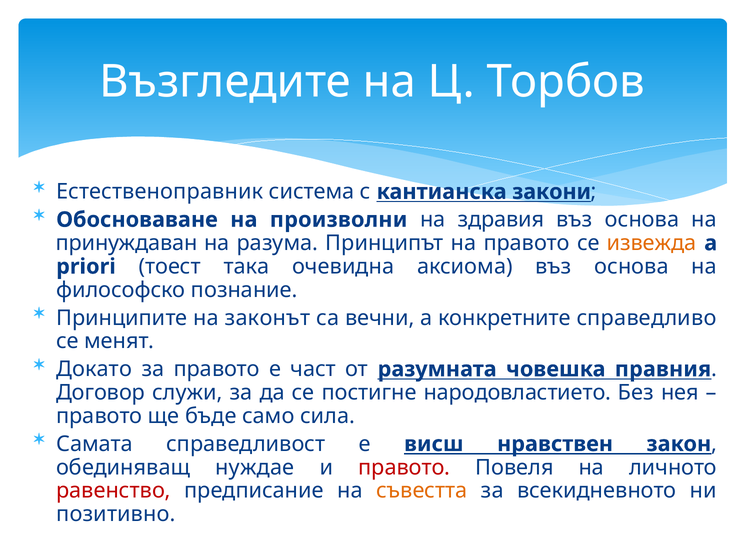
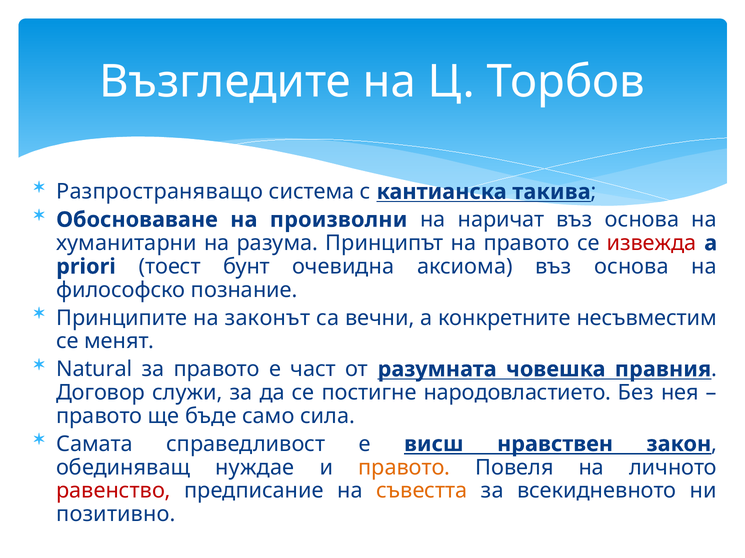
Естественоправник: Естественоправник -> Разпространяващо
закони: закони -> такива
здравия: здравия -> наричат
принуждаван: принуждаван -> хуманитарни
извежда colour: orange -> red
така: така -> бунт
справедливо: справедливо -> несъвместим
Докато: Докато -> Natural
правото at (404, 468) colour: red -> orange
